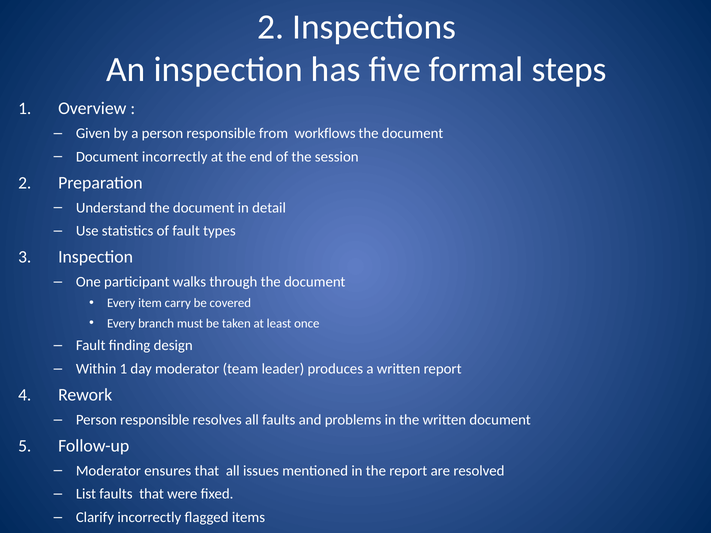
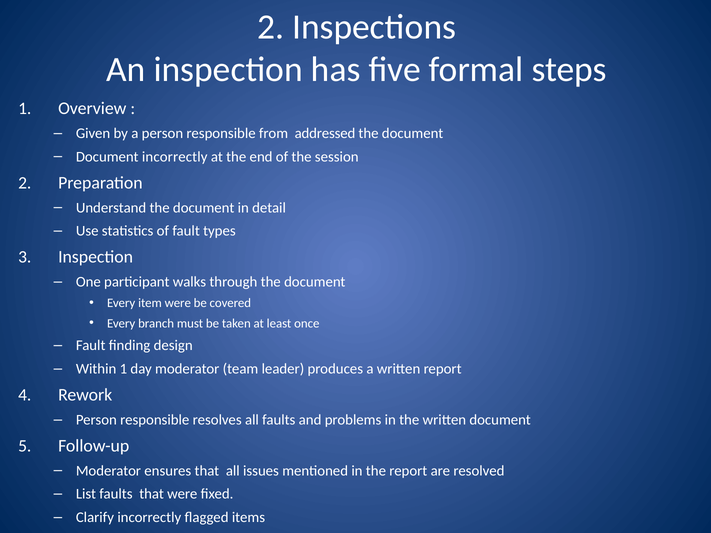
workflows: workflows -> addressed
item carry: carry -> were
